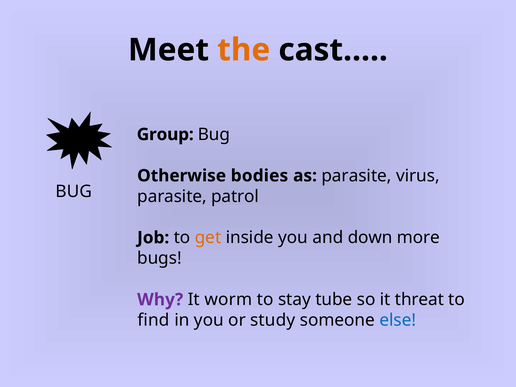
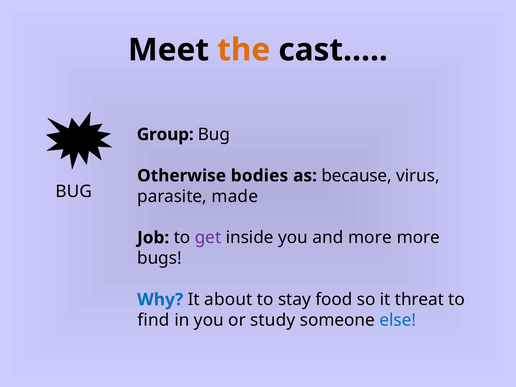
as parasite: parasite -> because
patrol: patrol -> made
get colour: orange -> purple
and down: down -> more
Why colour: purple -> blue
worm: worm -> about
tube: tube -> food
